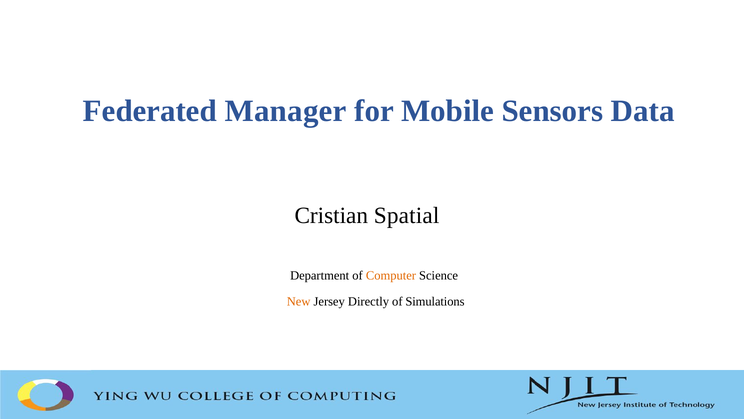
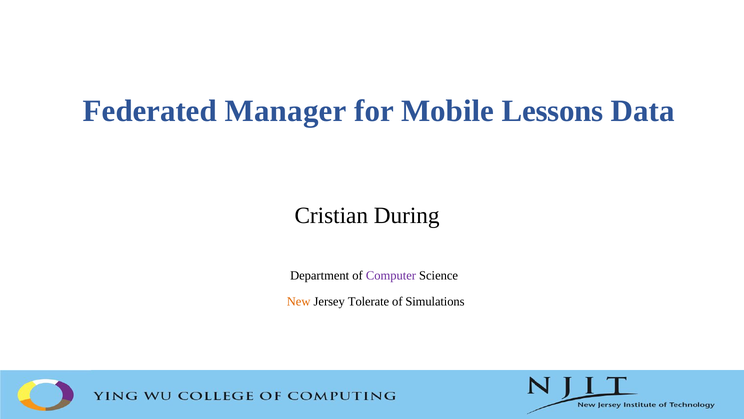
Sensors: Sensors -> Lessons
Spatial: Spatial -> During
Computer colour: orange -> purple
Directly: Directly -> Tolerate
